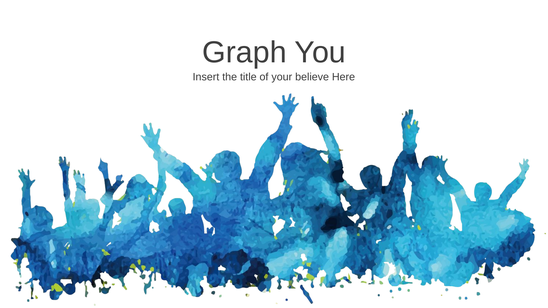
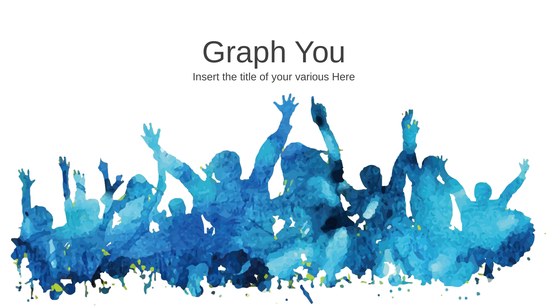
believe: believe -> various
